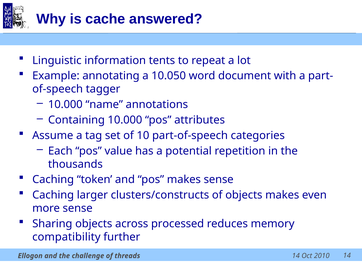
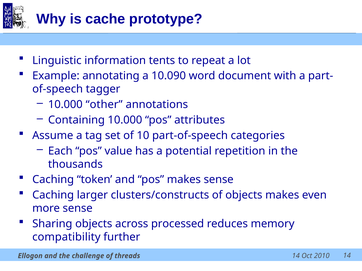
answered: answered -> prototype
10.050: 10.050 -> 10.090
name: name -> other
